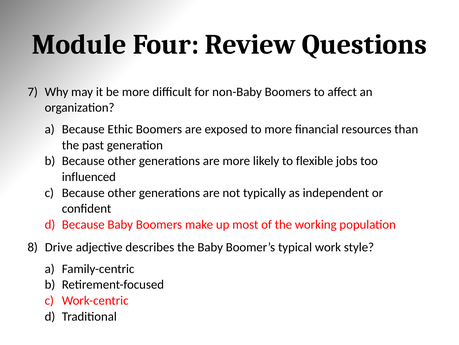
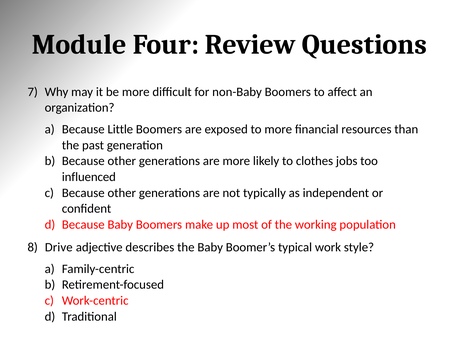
Ethic: Ethic -> Little
flexible: flexible -> clothes
